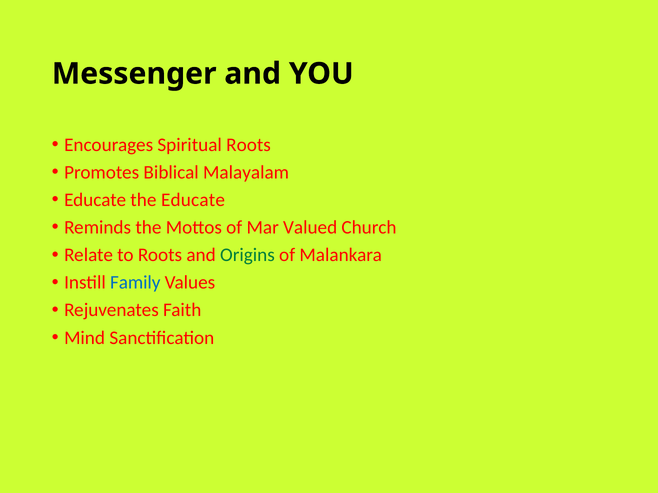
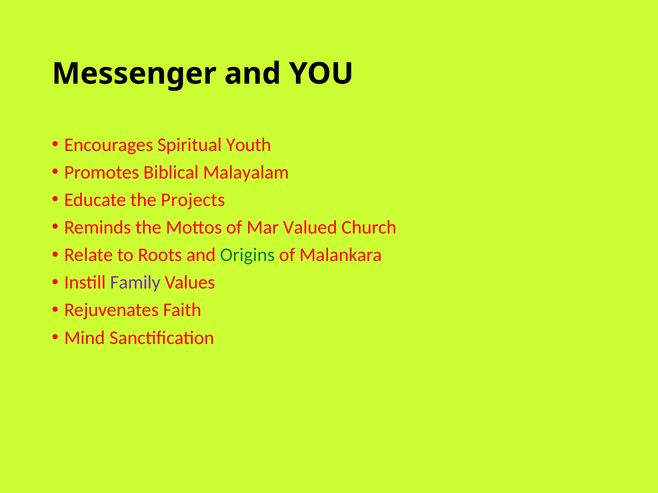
Spiritual Roots: Roots -> Youth
the Educate: Educate -> Projects
Family colour: blue -> purple
